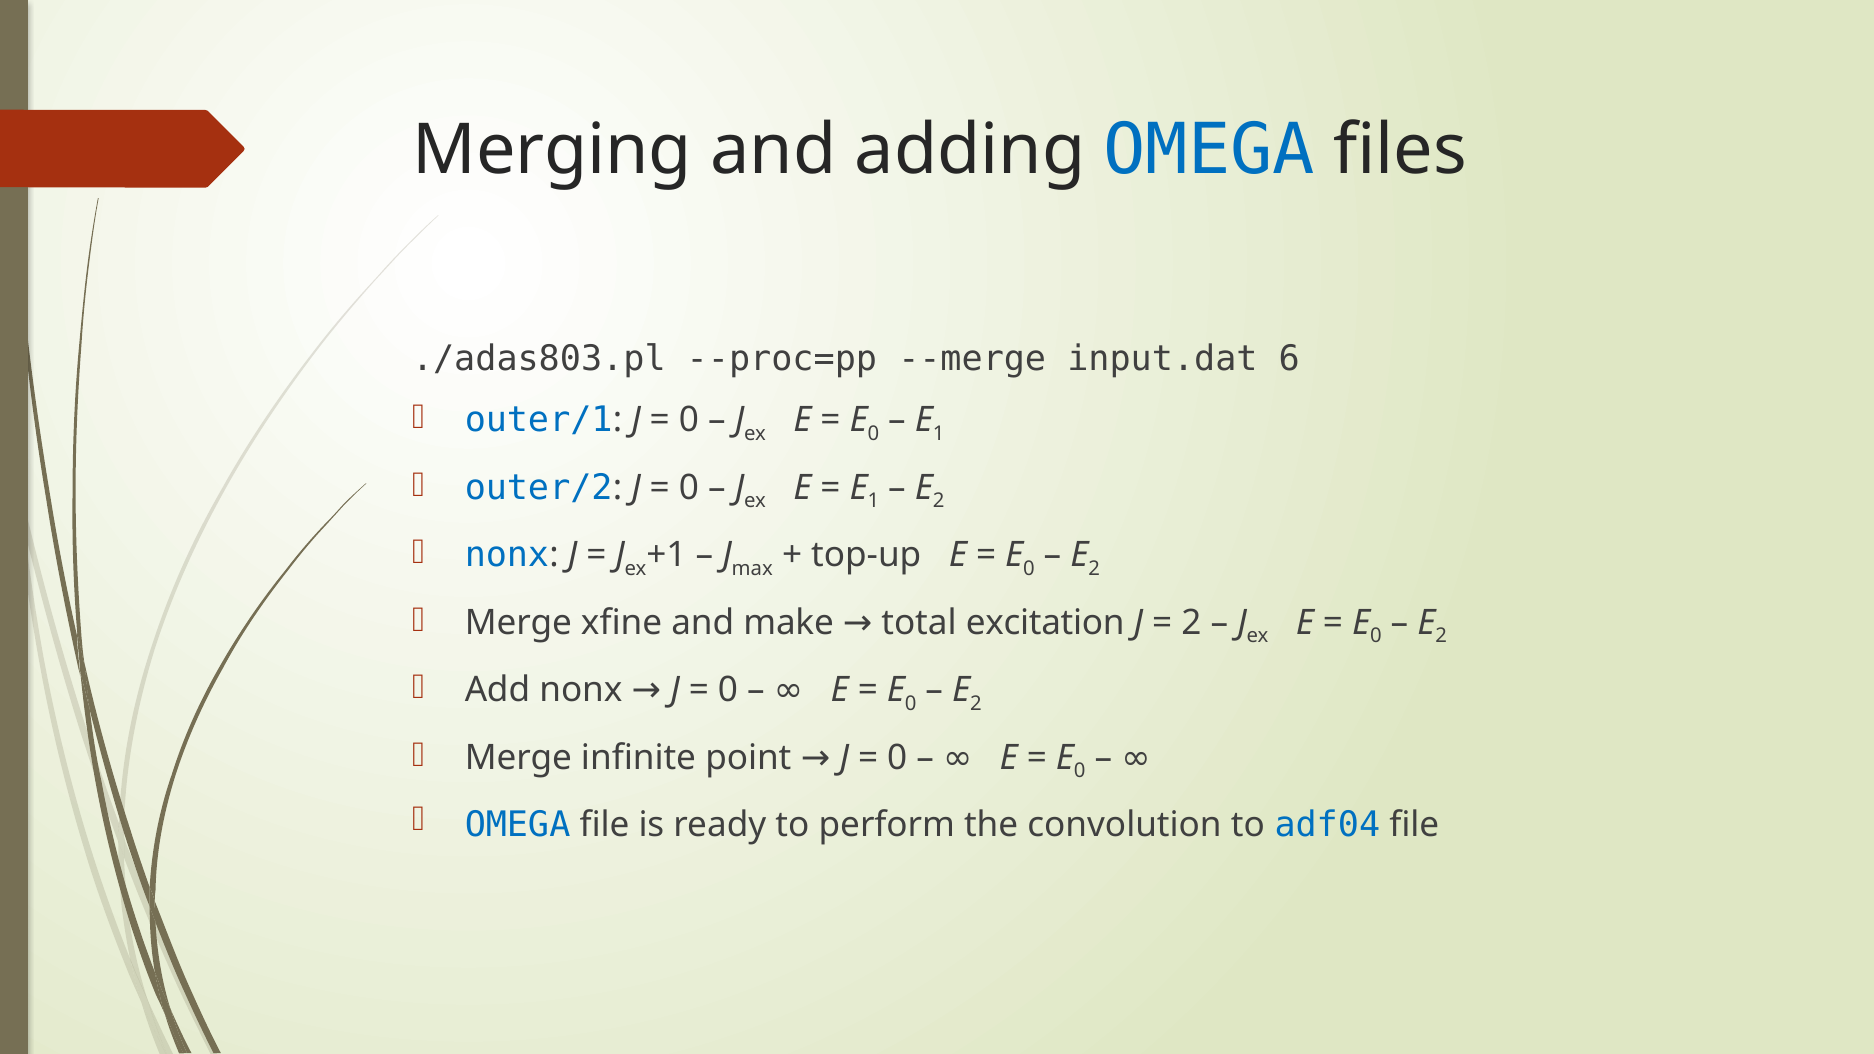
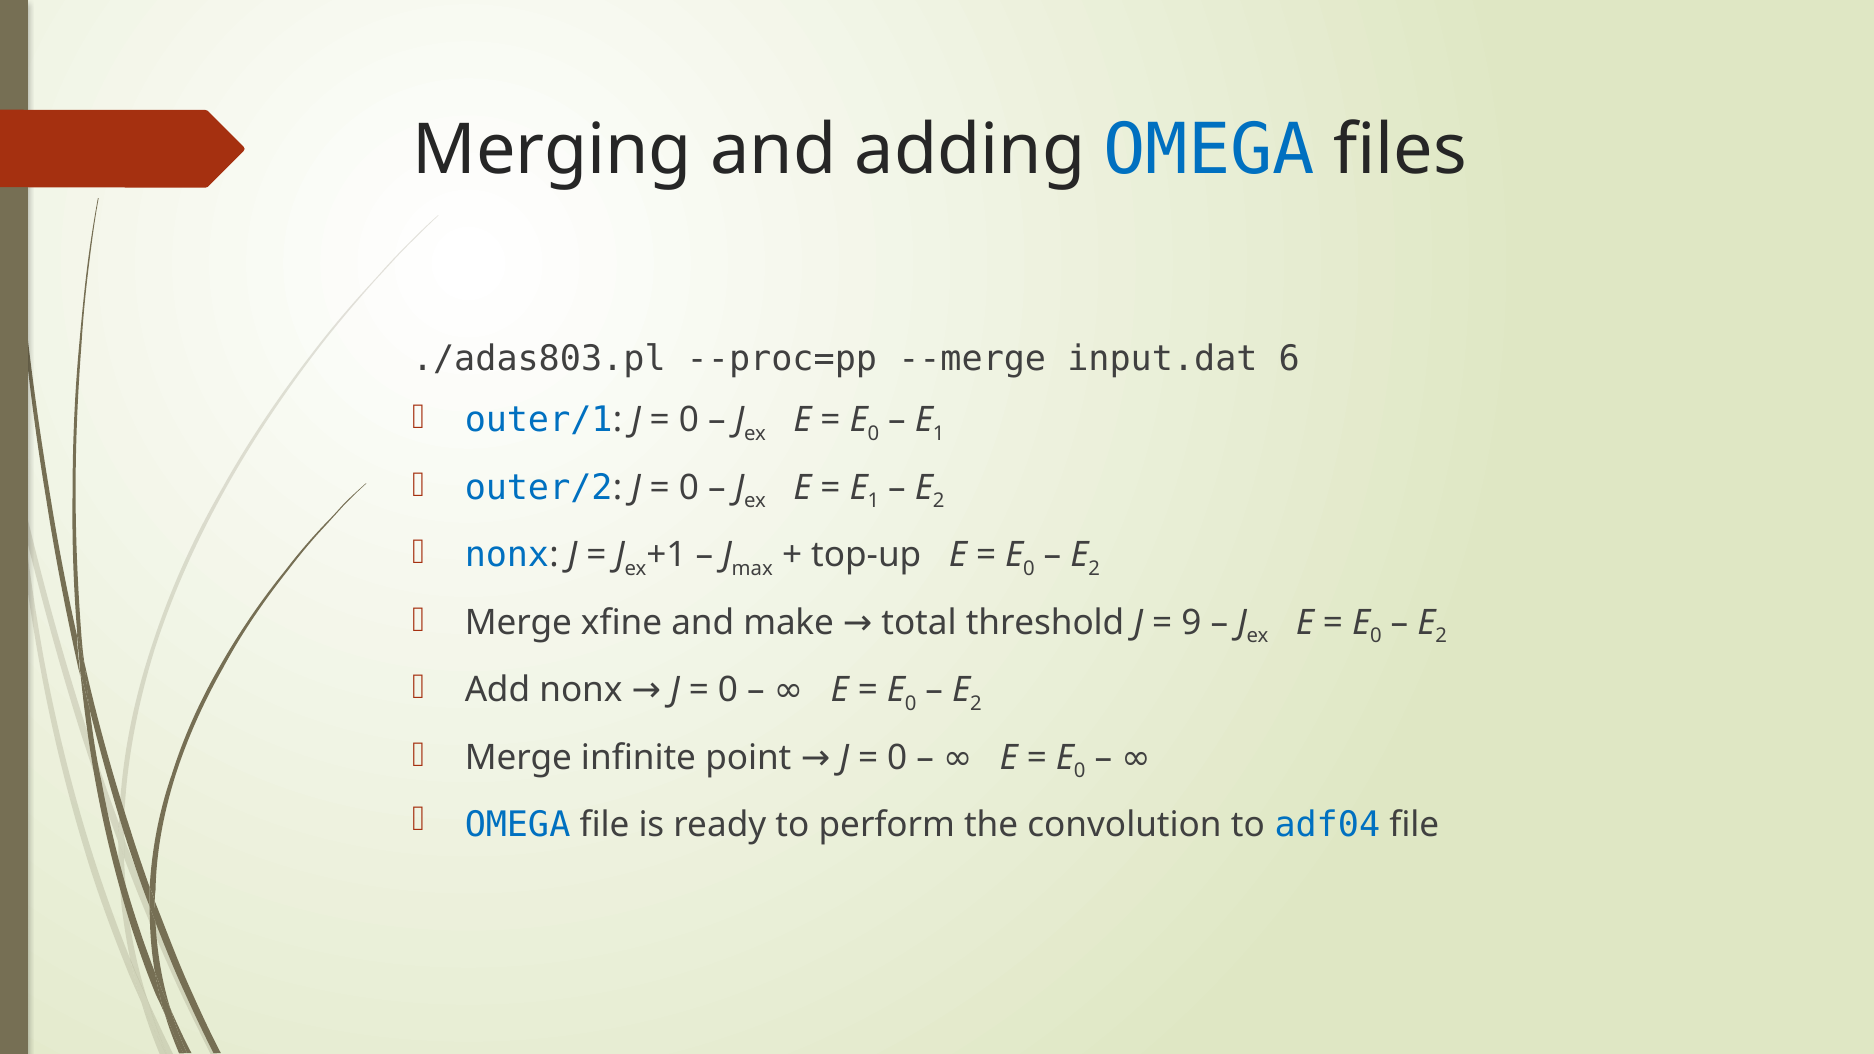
excitation: excitation -> threshold
2 at (1191, 623): 2 -> 9
